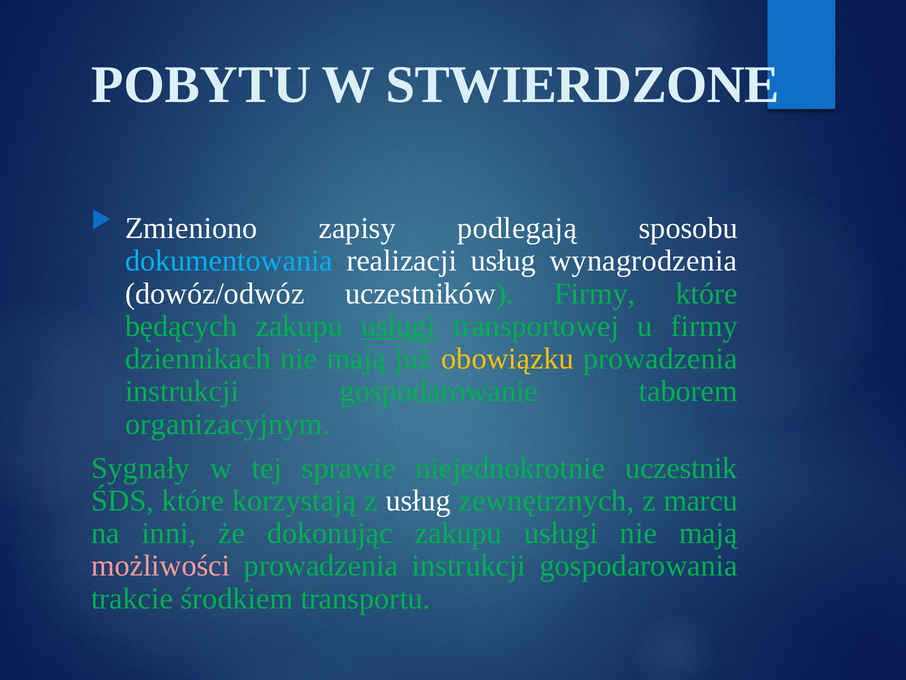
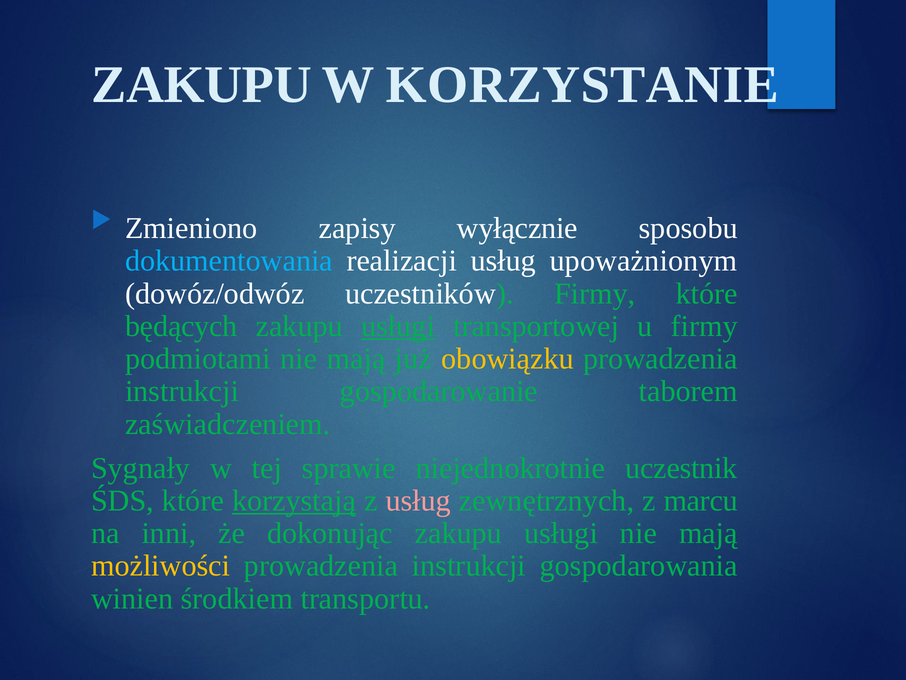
POBYTU at (201, 85): POBYTU -> ZAKUPU
STWIERDZONE: STWIERDZONE -> KORZYSTANIE
podlegają: podlegają -> wyłącznie
wynagrodzenia: wynagrodzenia -> upoważnionym
dziennikach: dziennikach -> podmiotami
organizacyjnym: organizacyjnym -> zaświadczeniem
korzystają underline: none -> present
usług at (418, 500) colour: white -> pink
możliwości colour: pink -> yellow
trakcie: trakcie -> winien
